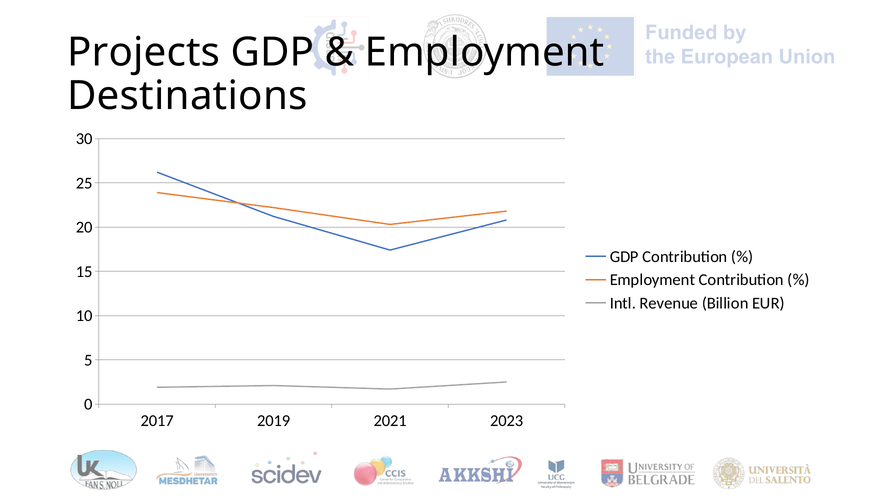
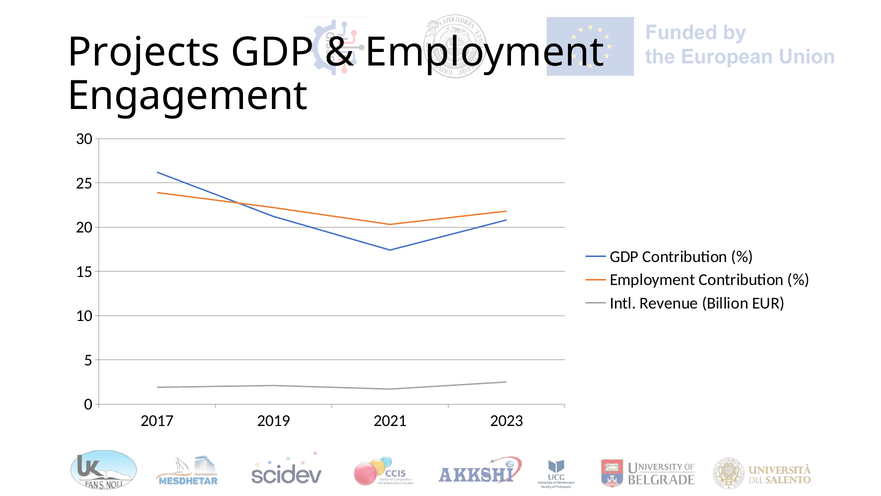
Destinations: Destinations -> Engagement
